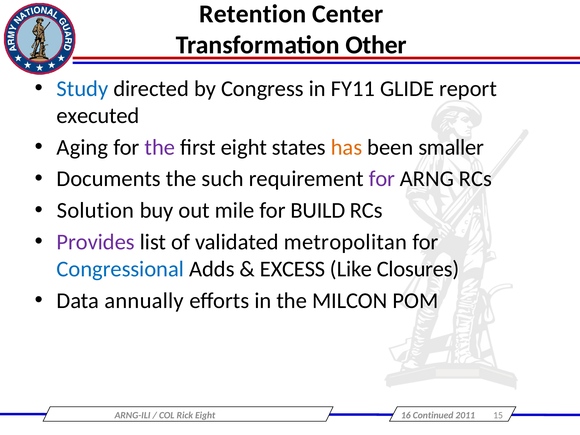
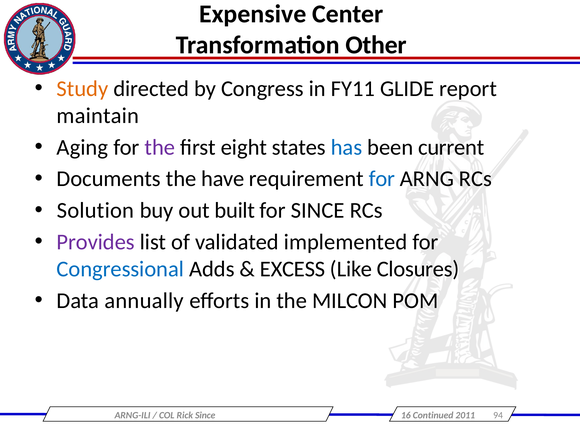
Retention: Retention -> Expensive
Study colour: blue -> orange
executed: executed -> maintain
has colour: orange -> blue
smaller: smaller -> current
such: such -> have
for at (382, 179) colour: purple -> blue
mile: mile -> built
for BUILD: BUILD -> SINCE
metropolitan: metropolitan -> implemented
Rick Eight: Eight -> Since
15: 15 -> 94
